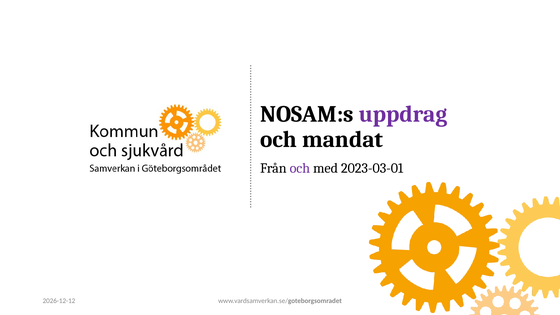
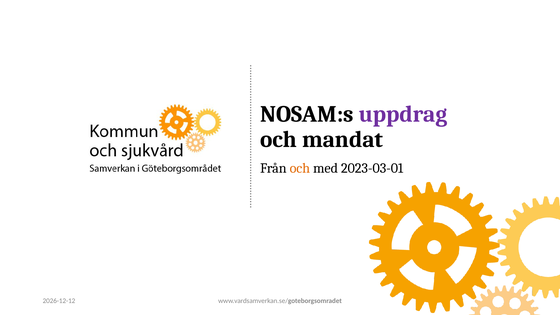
och at (300, 168) colour: purple -> orange
